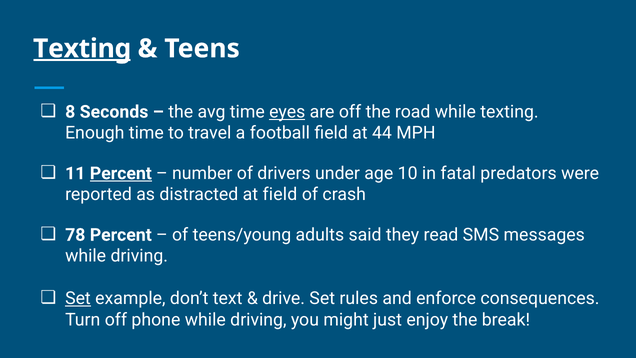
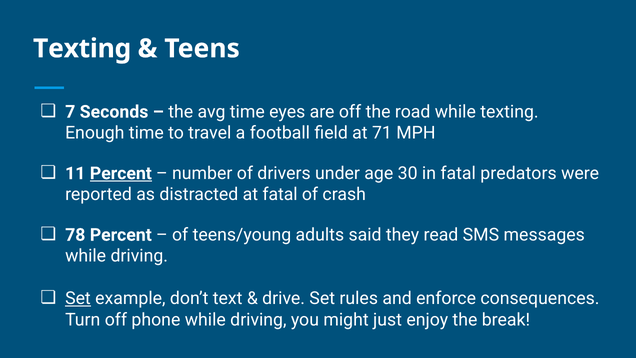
Texting at (82, 49) underline: present -> none
8: 8 -> 7
eyes underline: present -> none
44: 44 -> 71
10: 10 -> 30
at field: field -> fatal
